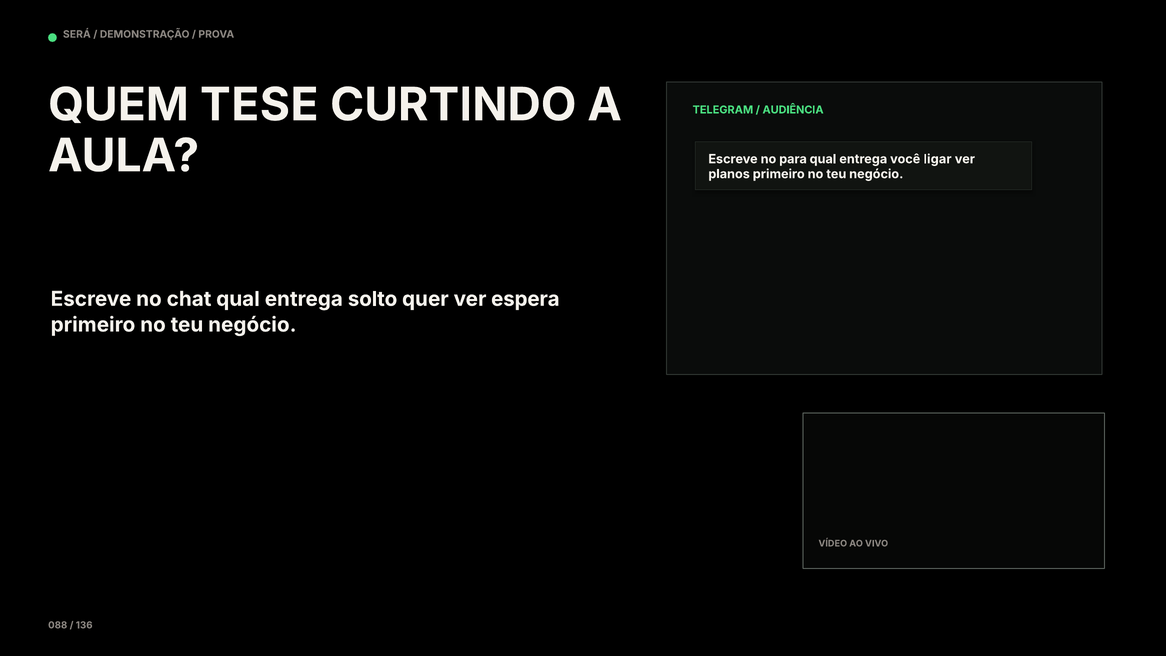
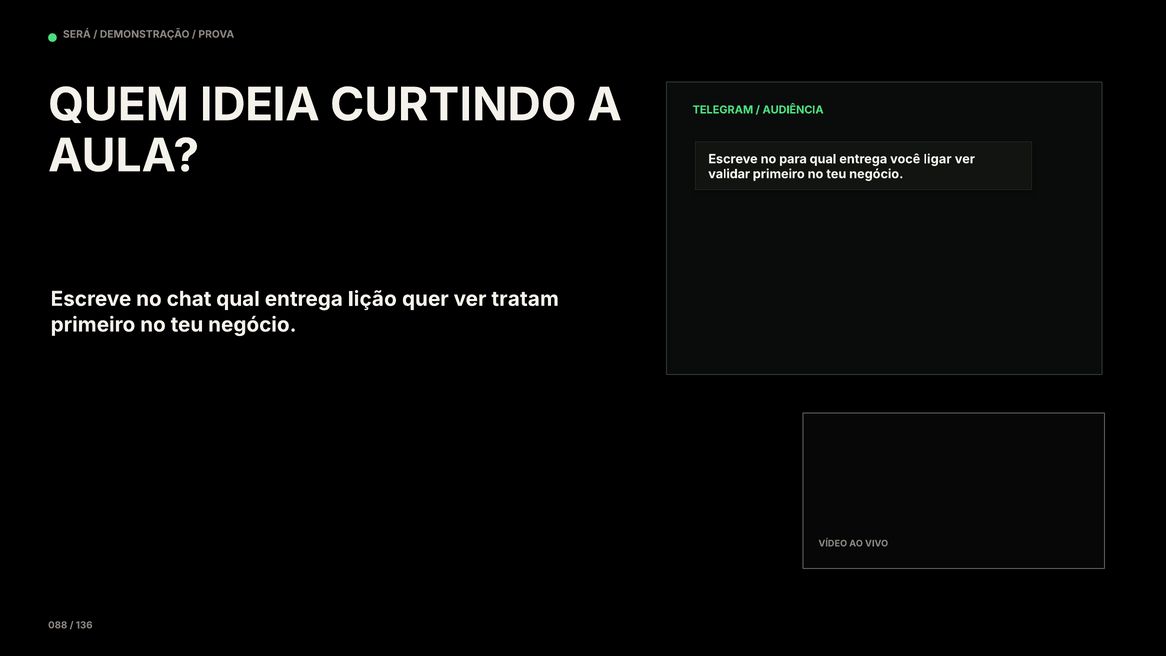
TESE: TESE -> IDEIA
planos: planos -> validar
solto: solto -> lição
espera: espera -> tratam
